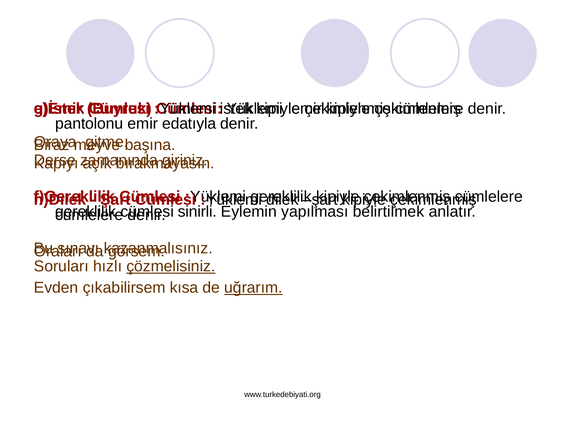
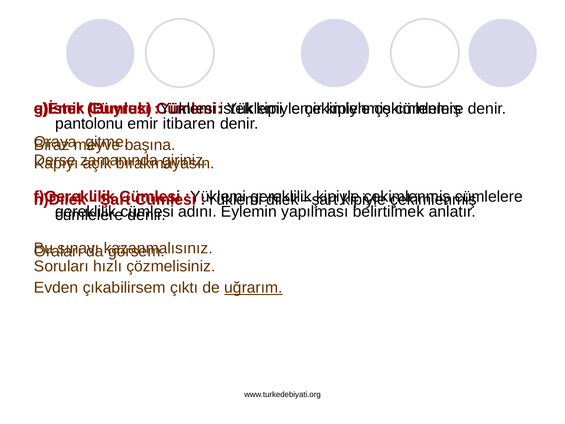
edatıyla: edatıyla -> itibaren
sinirli: sinirli -> adını
çözmelisiniz underline: present -> none
kısa: kısa -> çıktı
